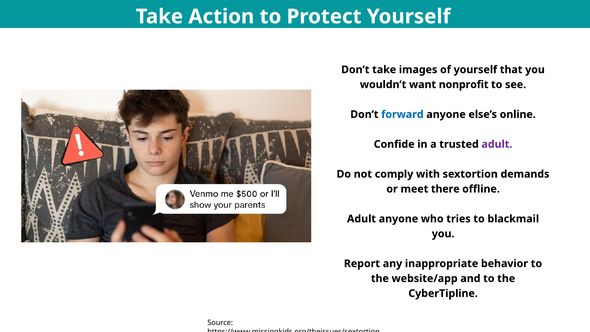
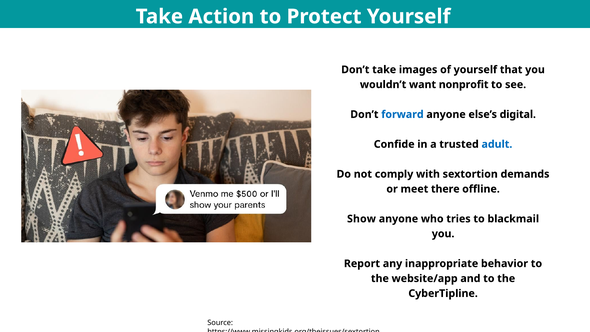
online: online -> digital
adult at (497, 144) colour: purple -> blue
Adult at (361, 219): Adult -> Show
